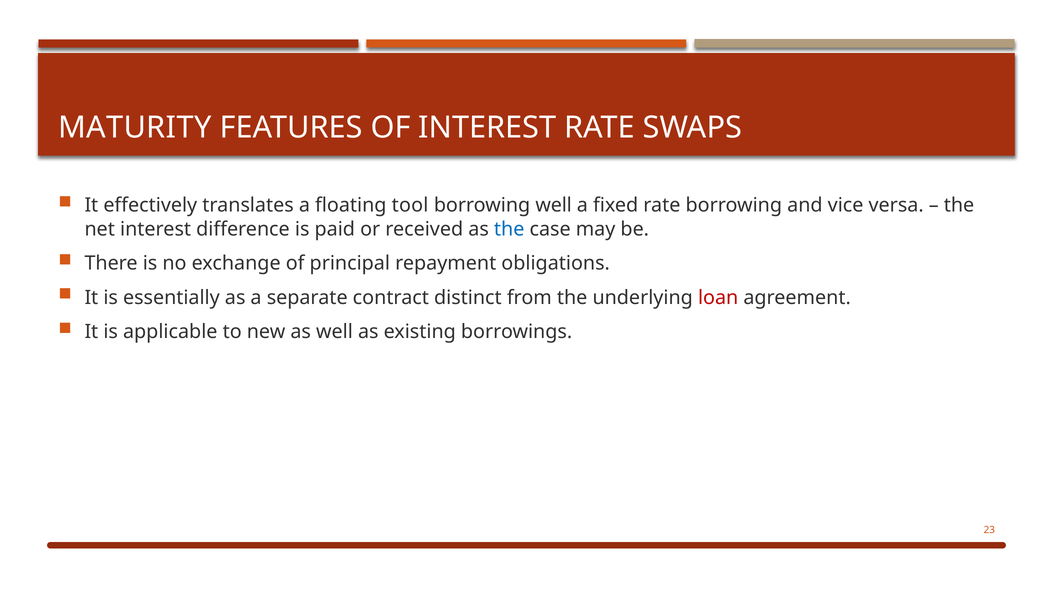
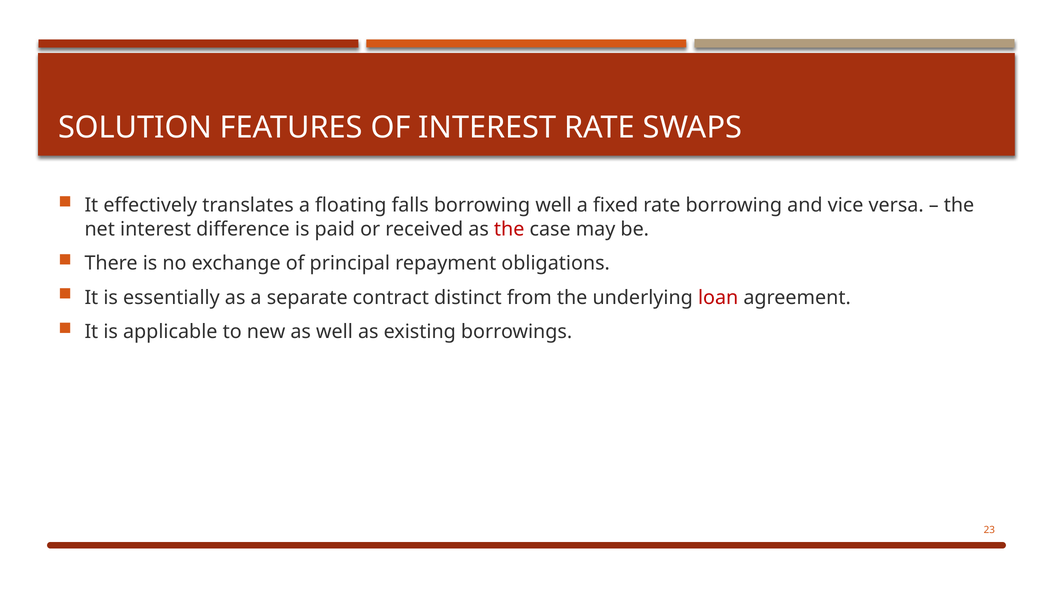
MATURITY: MATURITY -> SOLUTION
tool: tool -> falls
the at (509, 229) colour: blue -> red
